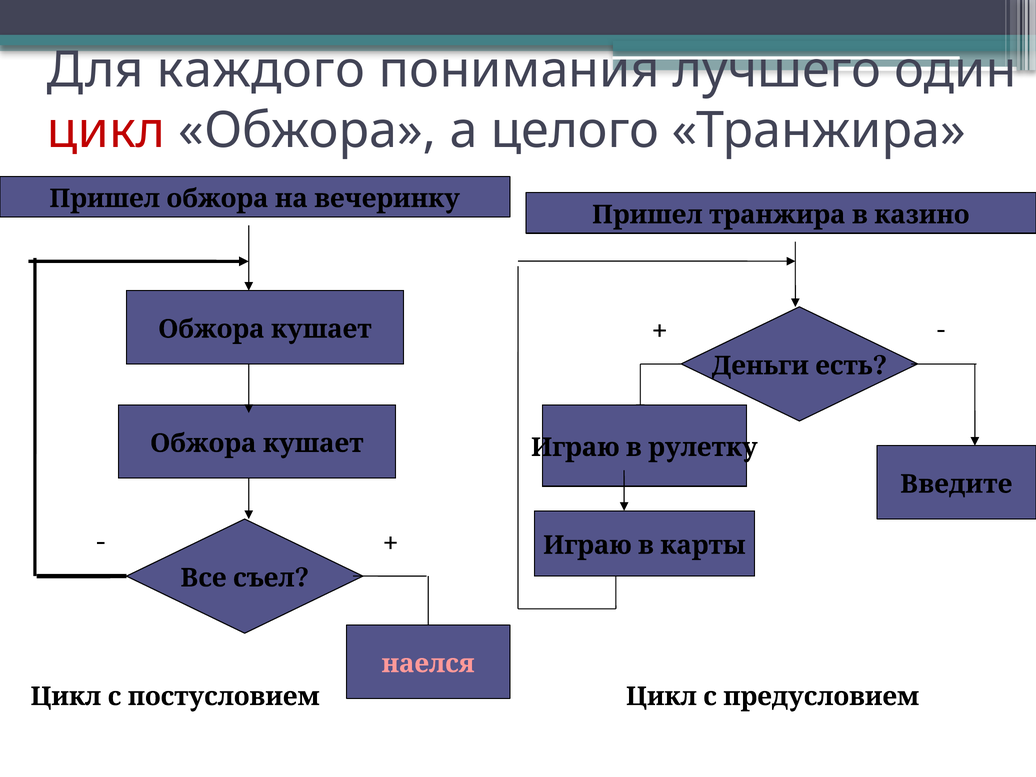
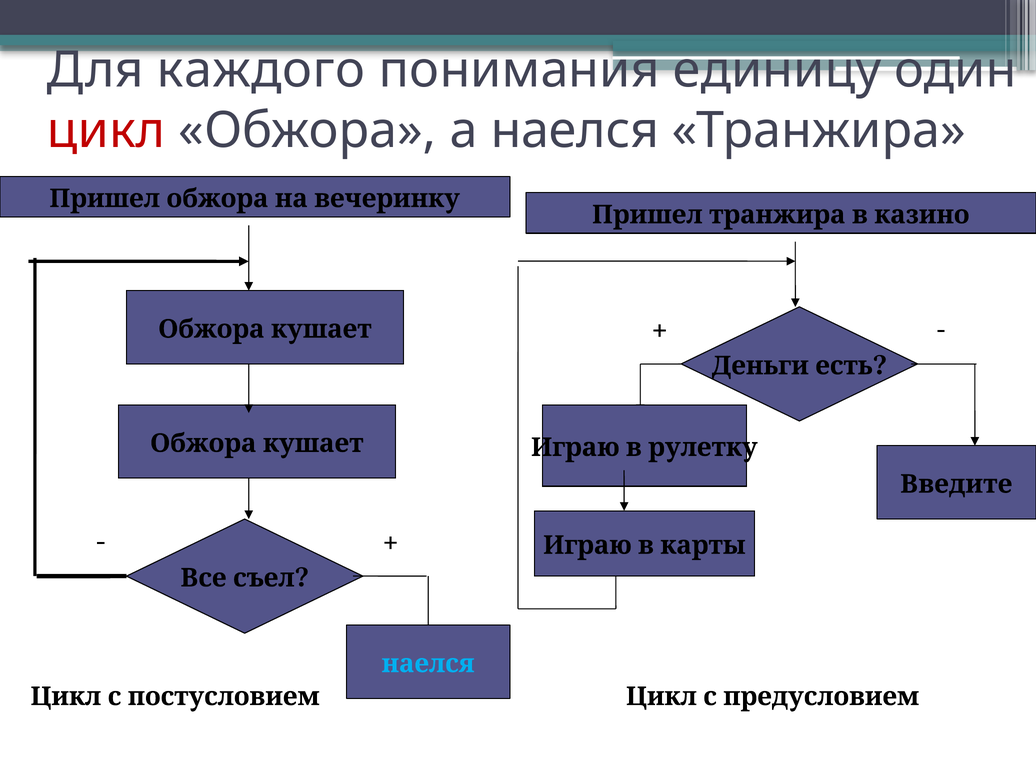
лучшего: лучшего -> единицу
а целого: целого -> наелся
наелся at (428, 664) colour: pink -> light blue
